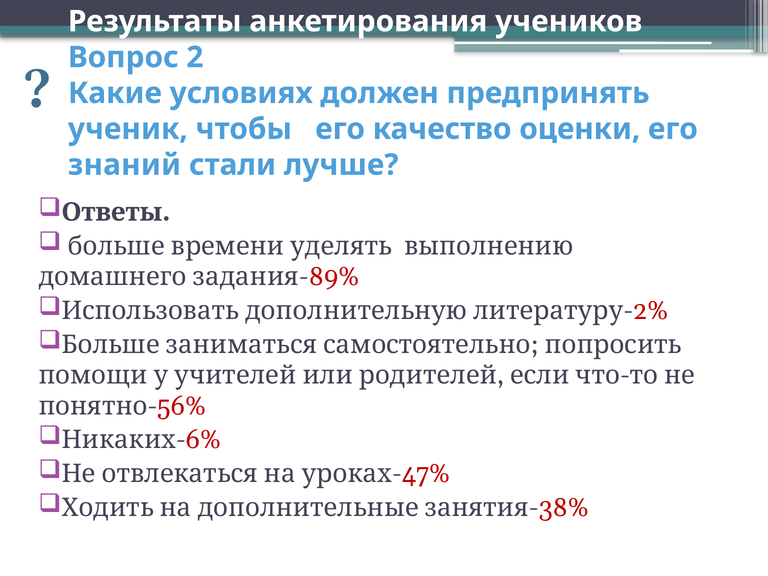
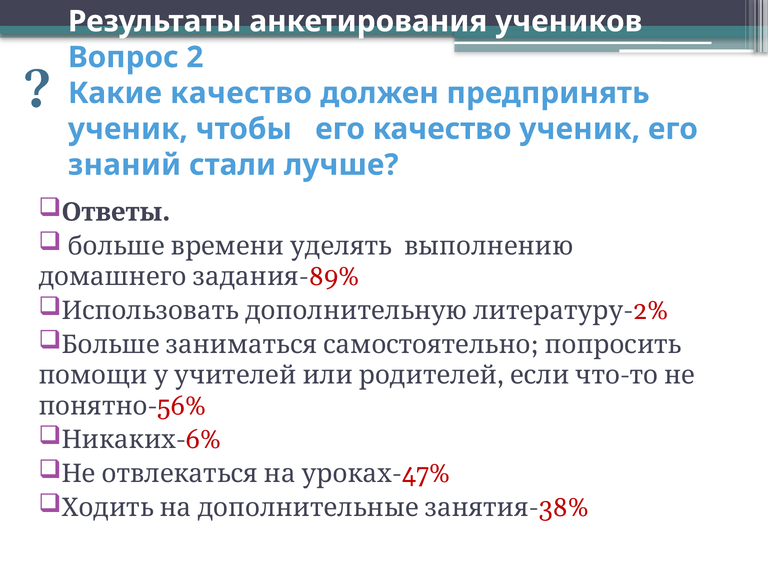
Какие условиях: условиях -> качество
качество оценки: оценки -> ученик
